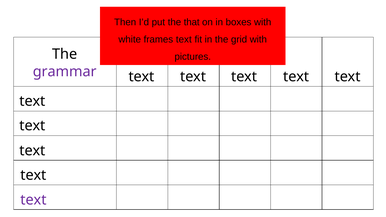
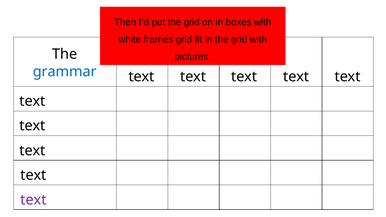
put the that: that -> grid
frames text: text -> grid
grammar colour: purple -> blue
